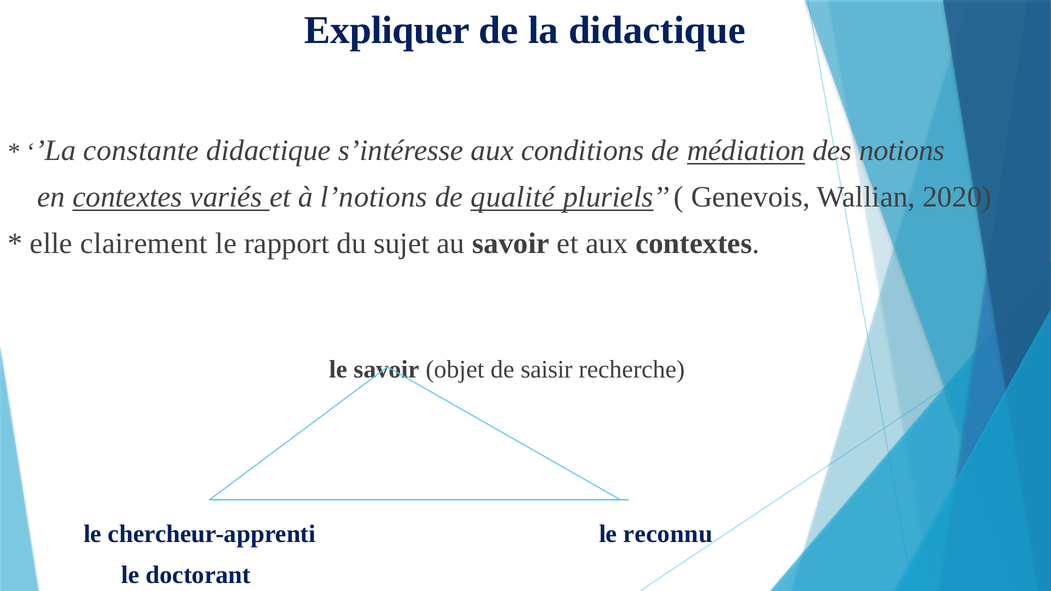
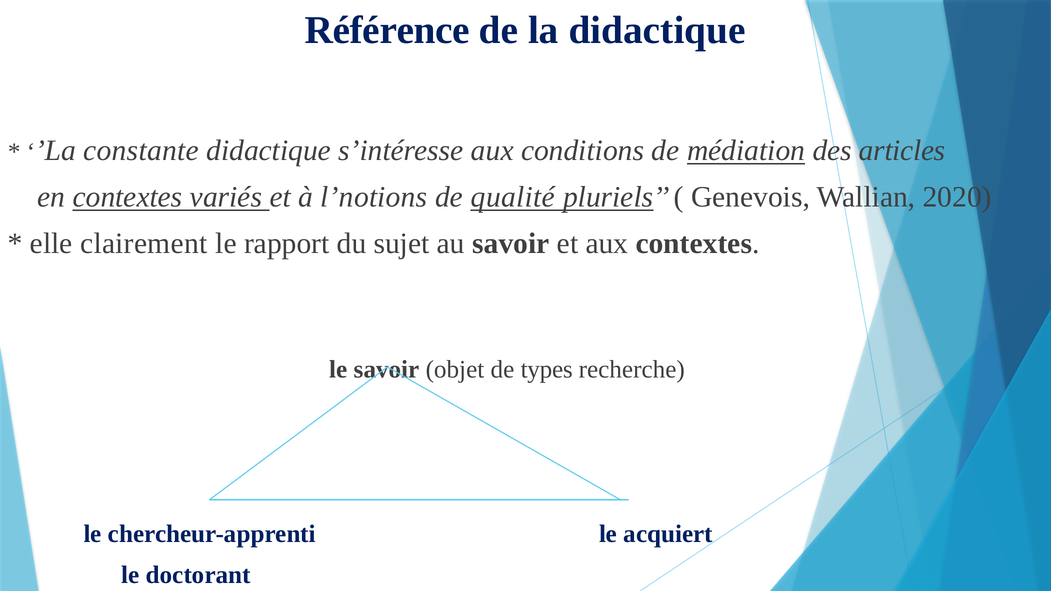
Expliquer: Expliquer -> Référence
notions: notions -> articles
saisir: saisir -> types
reconnu: reconnu -> acquiert
